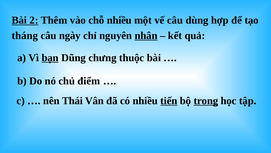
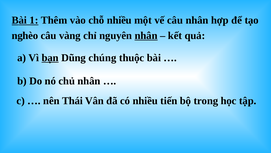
2: 2 -> 1
câu dùng: dùng -> nhân
tháng: tháng -> nghèo
ngày: ngày -> vàng
chưng: chưng -> chúng
chủ điểm: điểm -> nhân
tiến underline: present -> none
trong underline: present -> none
